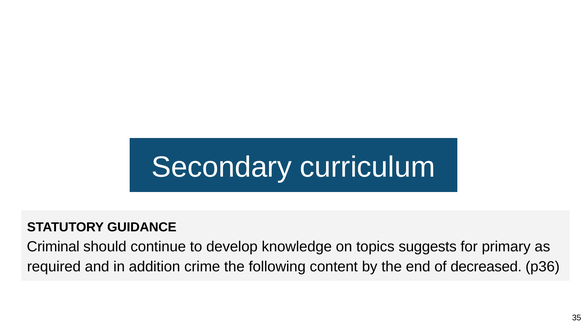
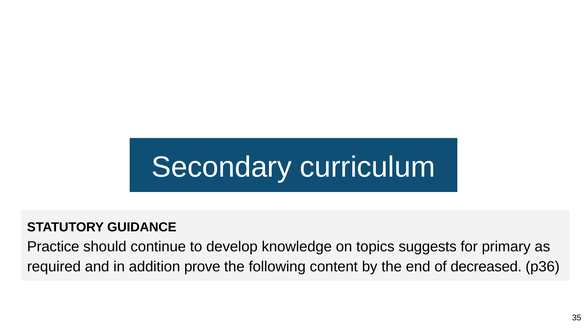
Criminal: Criminal -> Practice
crime: crime -> prove
